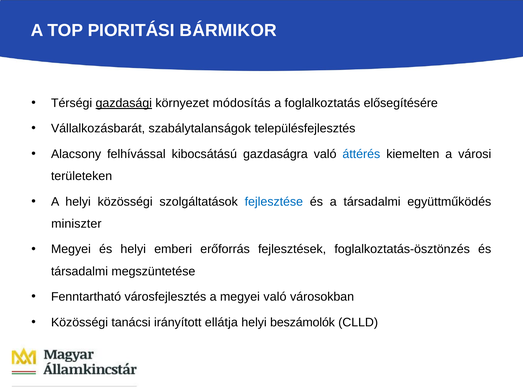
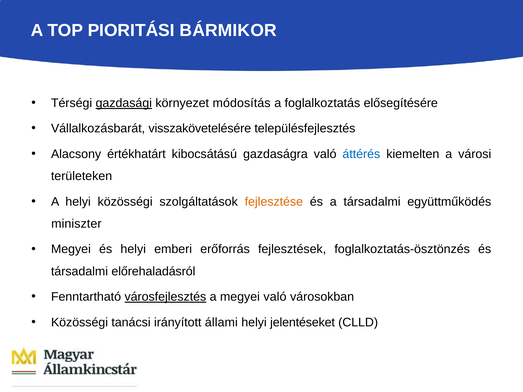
szabálytalanságok: szabálytalanságok -> visszakövetelésére
felhívással: felhívással -> értékhatárt
fejlesztése colour: blue -> orange
megszüntetése: megszüntetése -> előrehaladásról
városfejlesztés underline: none -> present
ellátja: ellátja -> állami
beszámolók: beszámolók -> jelentéseket
